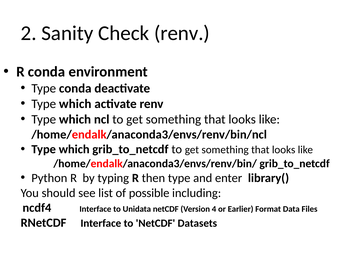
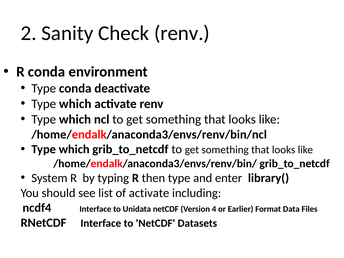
Python: Python -> System
of possible: possible -> activate
